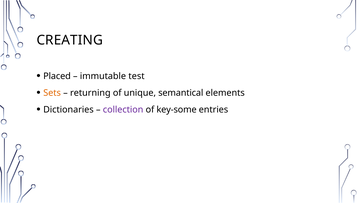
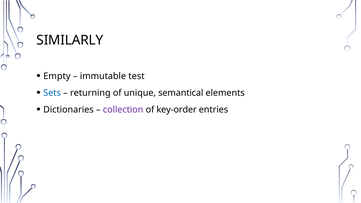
CREATING: CREATING -> SIMILARLY
Placed: Placed -> Empty
Sets colour: orange -> blue
key-some: key-some -> key-order
